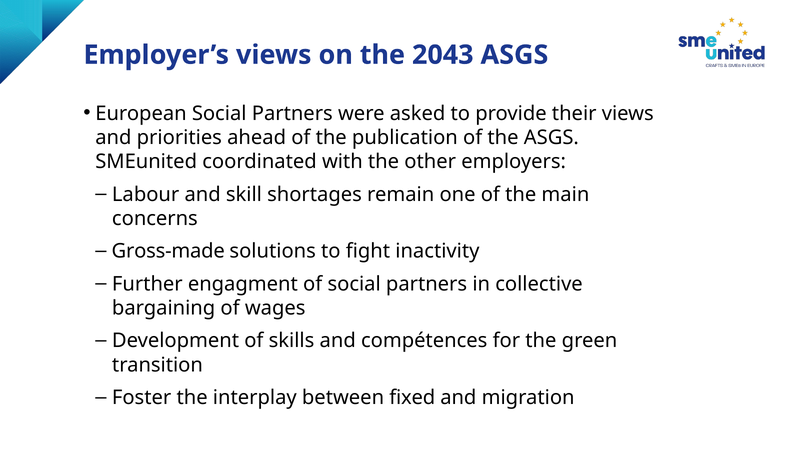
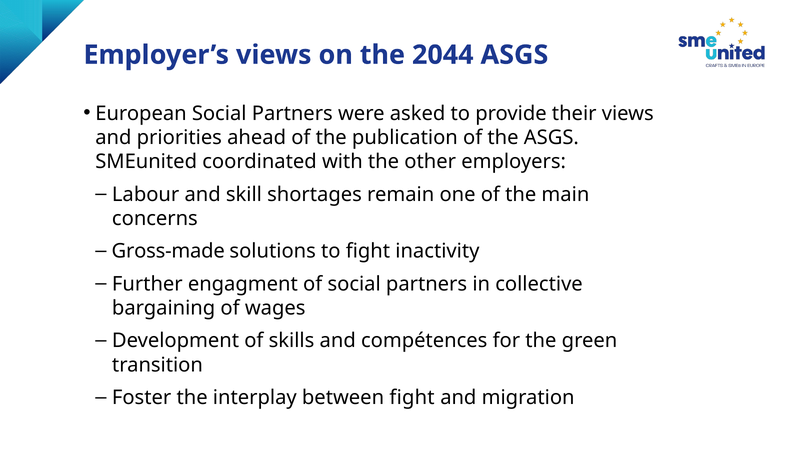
2043: 2043 -> 2044
between fixed: fixed -> fight
